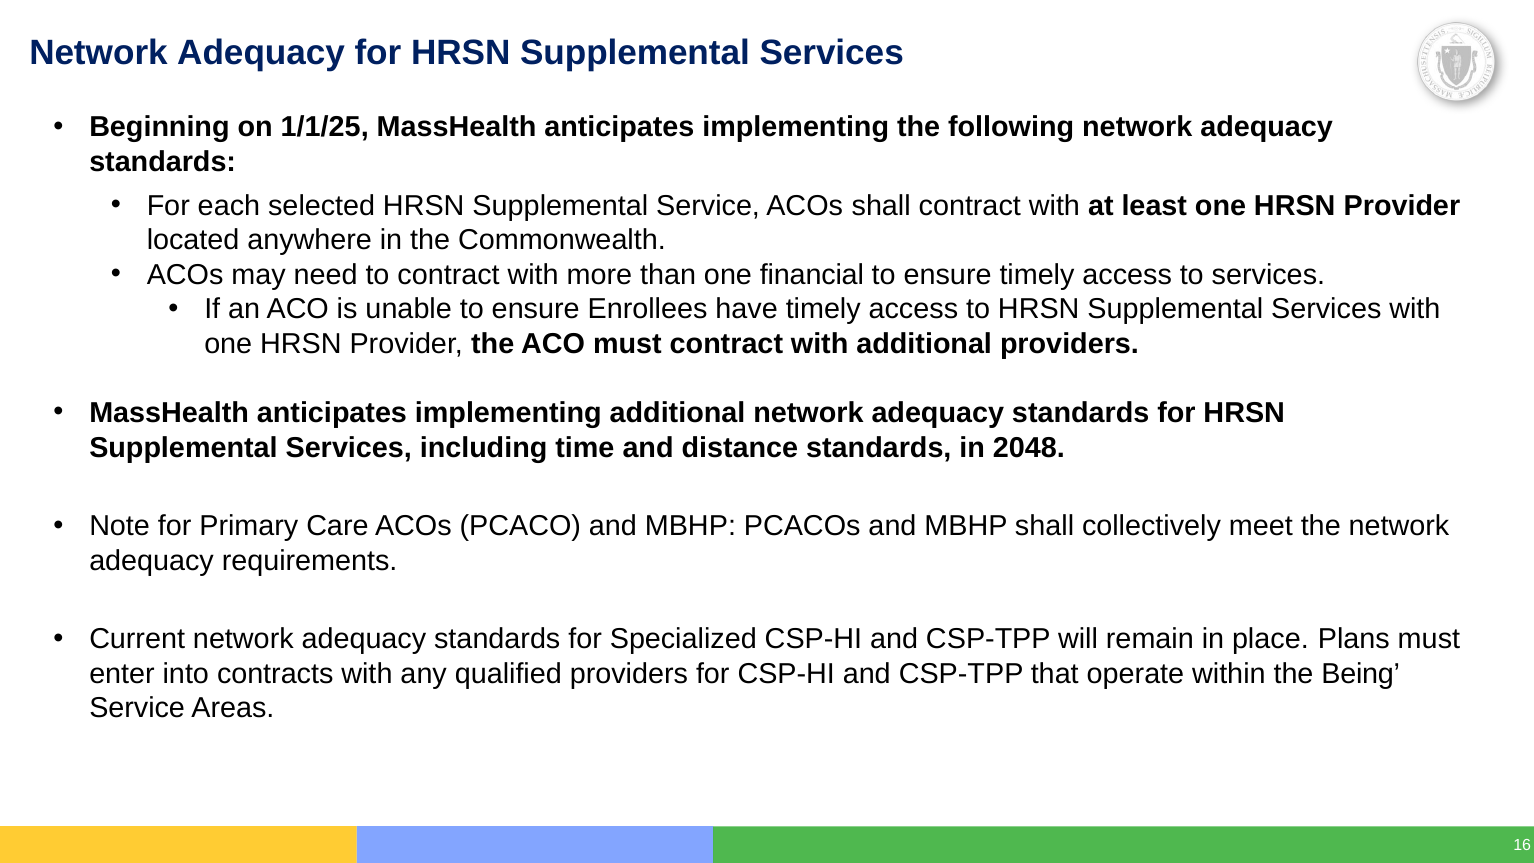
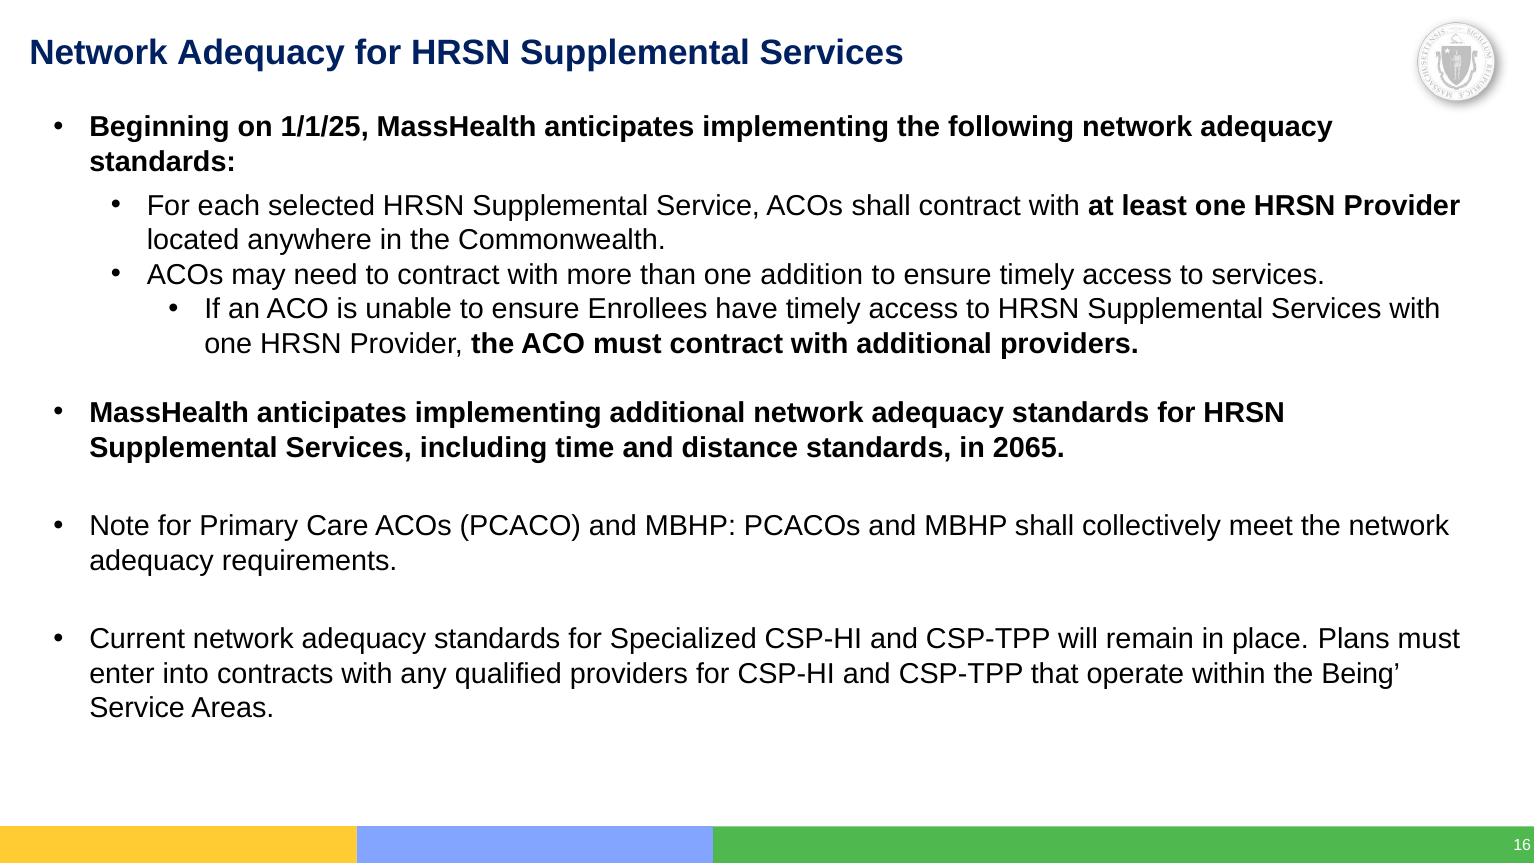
financial: financial -> addition
2048: 2048 -> 2065
